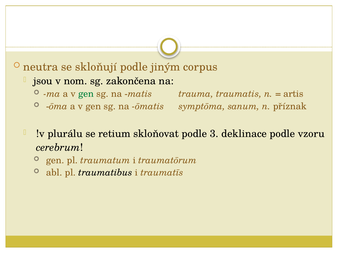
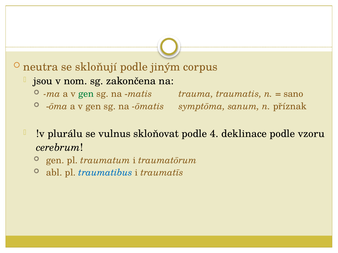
artis: artis -> sano
retium: retium -> vulnus
3: 3 -> 4
traumatibus colour: black -> blue
